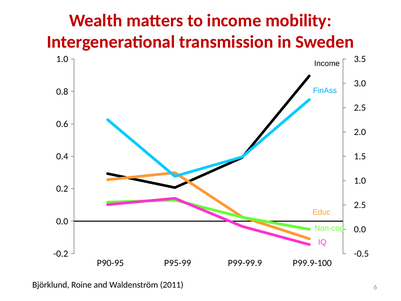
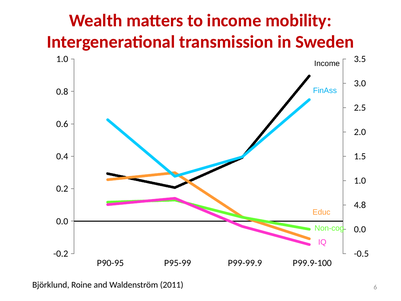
2.5 at (360, 205): 2.5 -> 4.8
